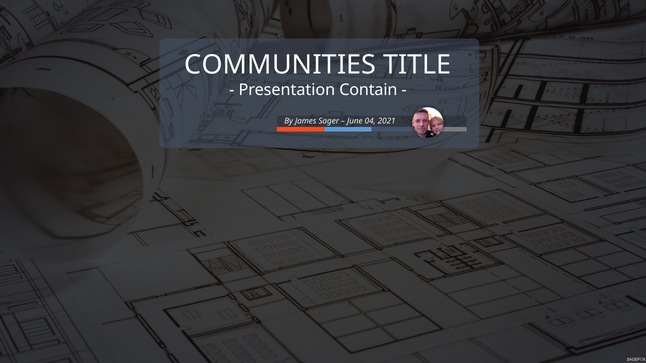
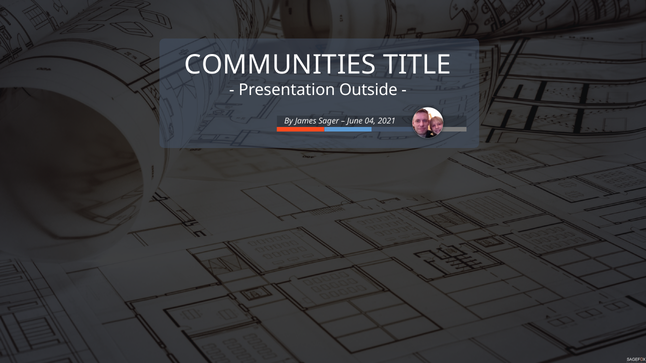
Contain: Contain -> Outside
